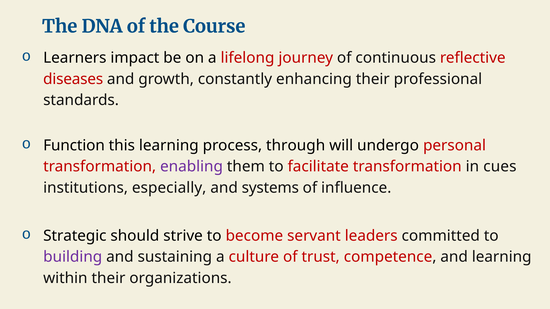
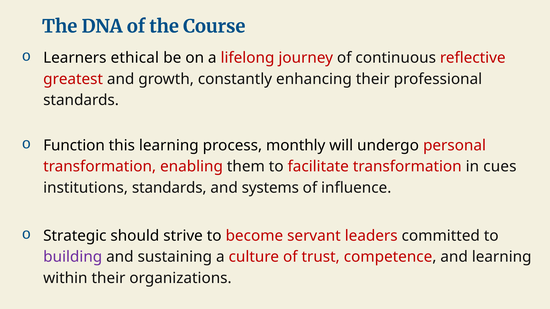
impact: impact -> ethical
diseases: diseases -> greatest
through: through -> monthly
enabling colour: purple -> red
institutions especially: especially -> standards
